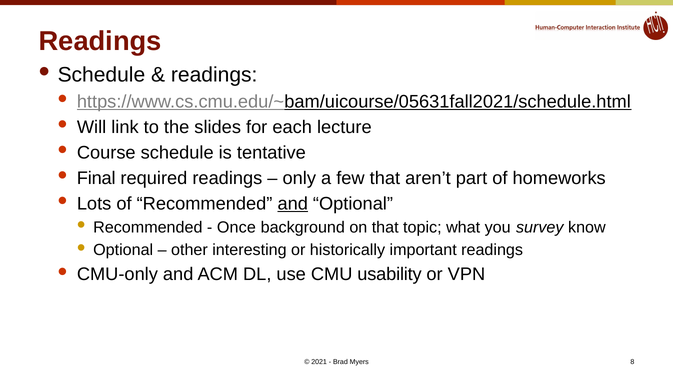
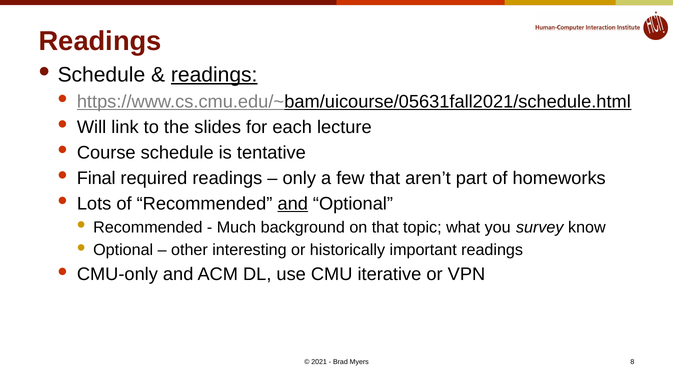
readings at (214, 75) underline: none -> present
Once: Once -> Much
usability: usability -> iterative
